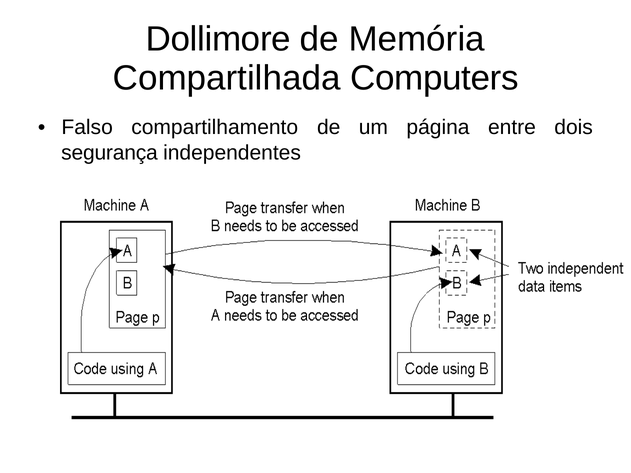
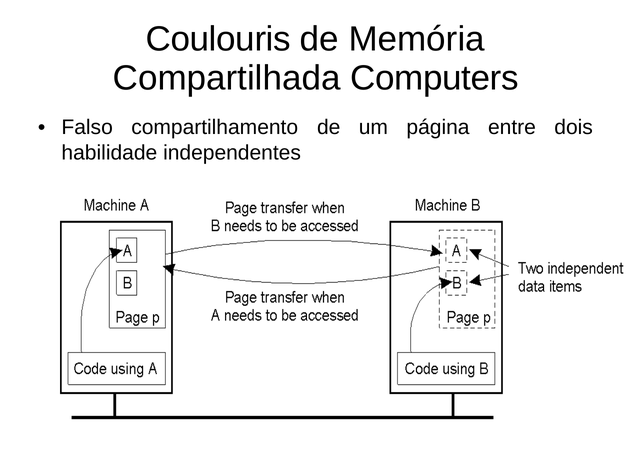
Dollimore: Dollimore -> Coulouris
segurança: segurança -> habilidade
